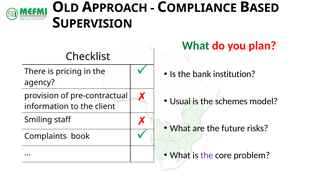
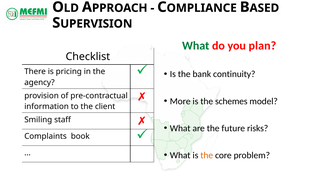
institution: institution -> continuity
Usual: Usual -> More
the at (207, 156) colour: purple -> orange
